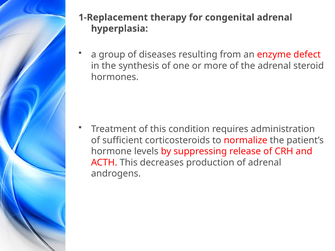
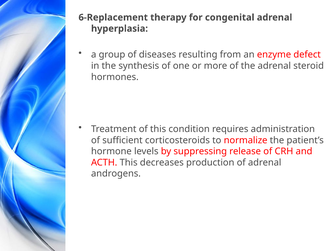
1-Replacement: 1-Replacement -> 6-Replacement
